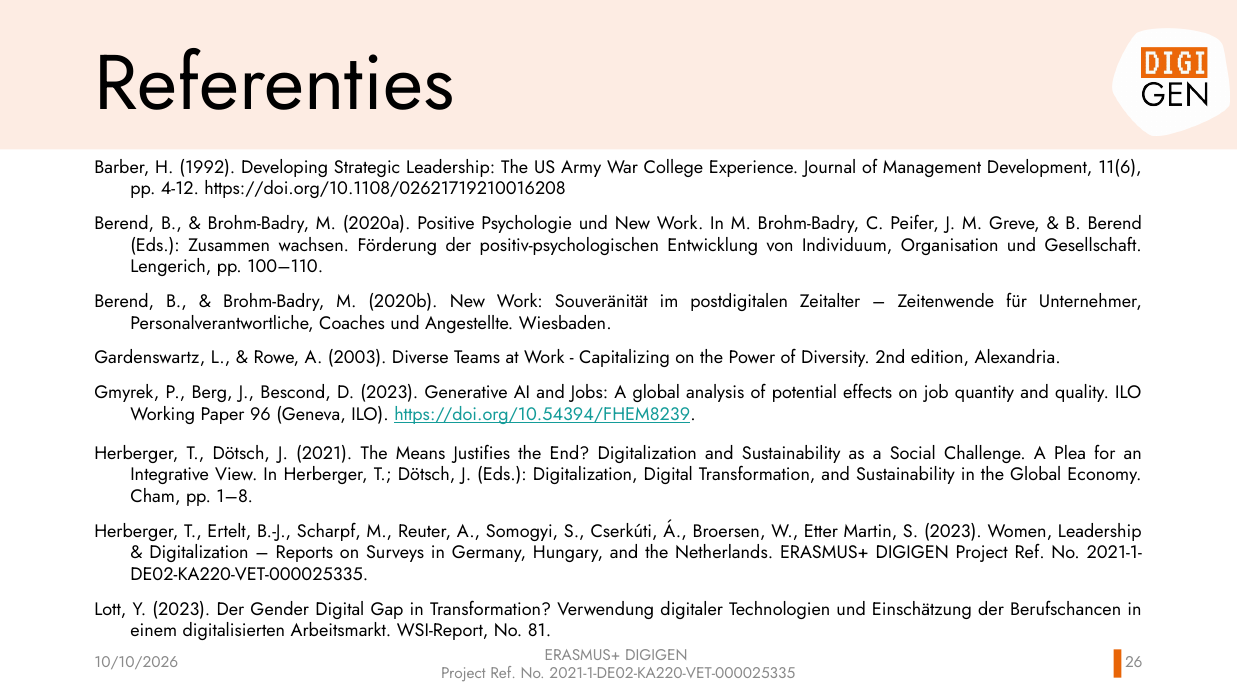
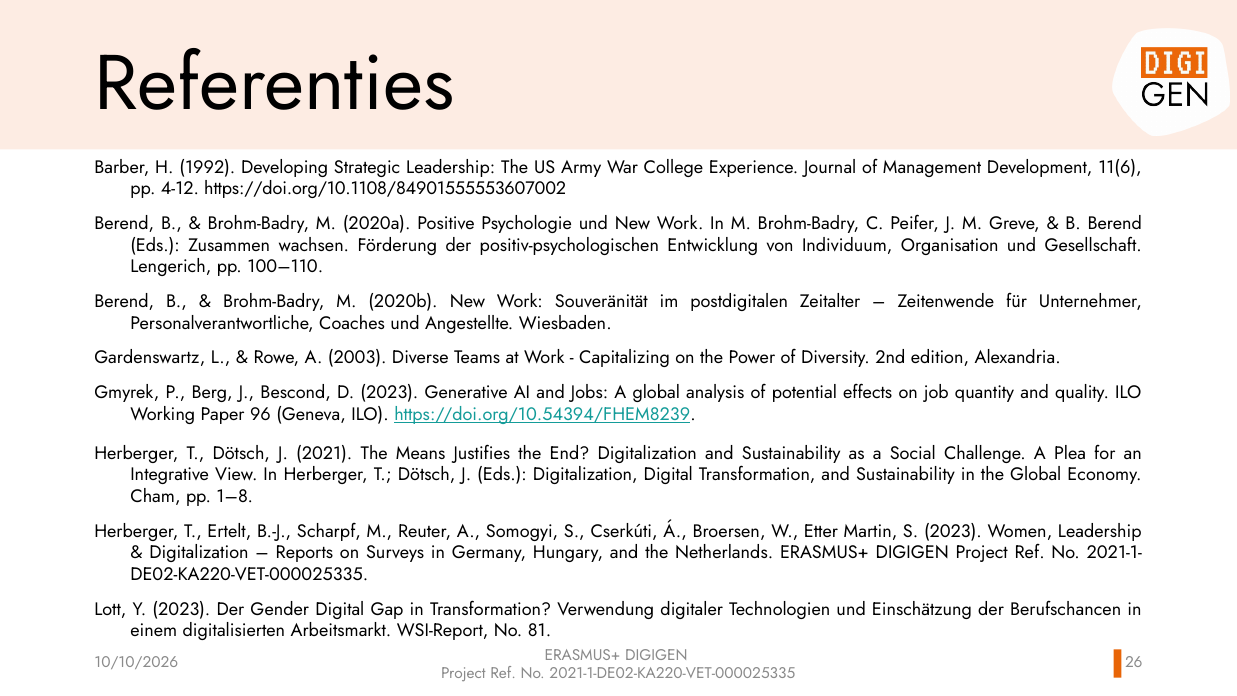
https://doi.org/10.1108/02621719210016208: https://doi.org/10.1108/02621719210016208 -> https://doi.org/10.1108/84901555553607002
